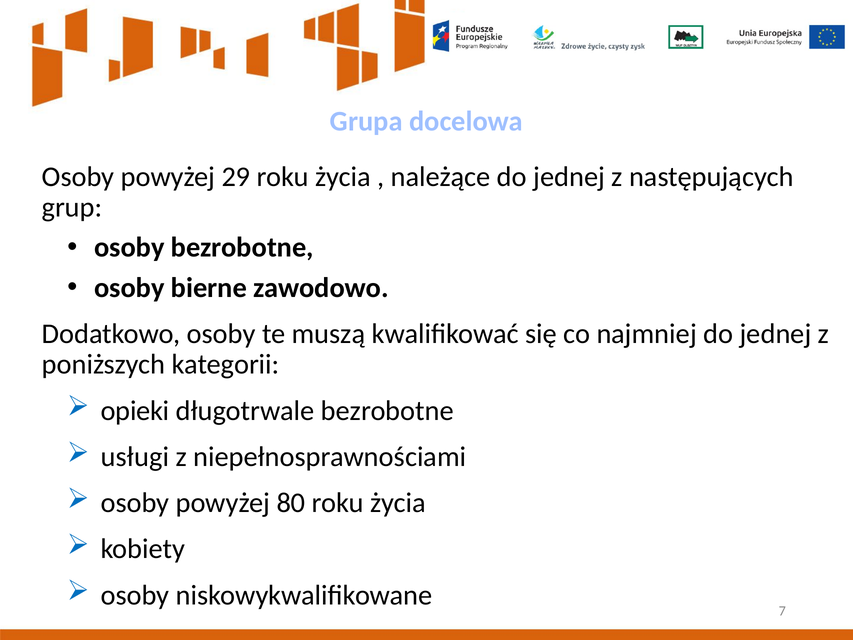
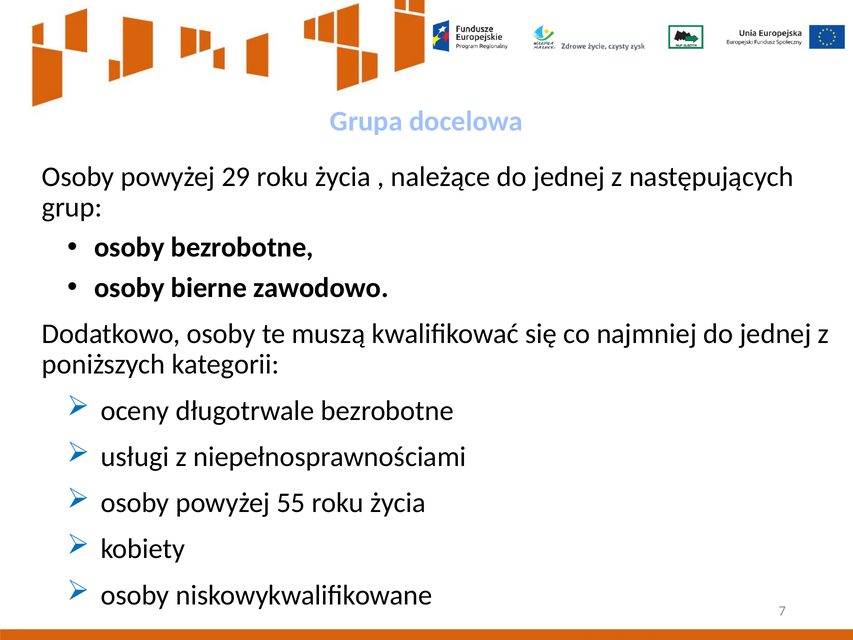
opieki: opieki -> oceny
80: 80 -> 55
